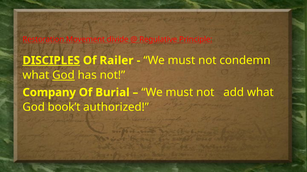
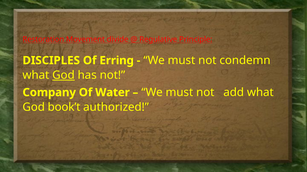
DISCIPLES underline: present -> none
Railer: Railer -> Erring
Burial: Burial -> Water
